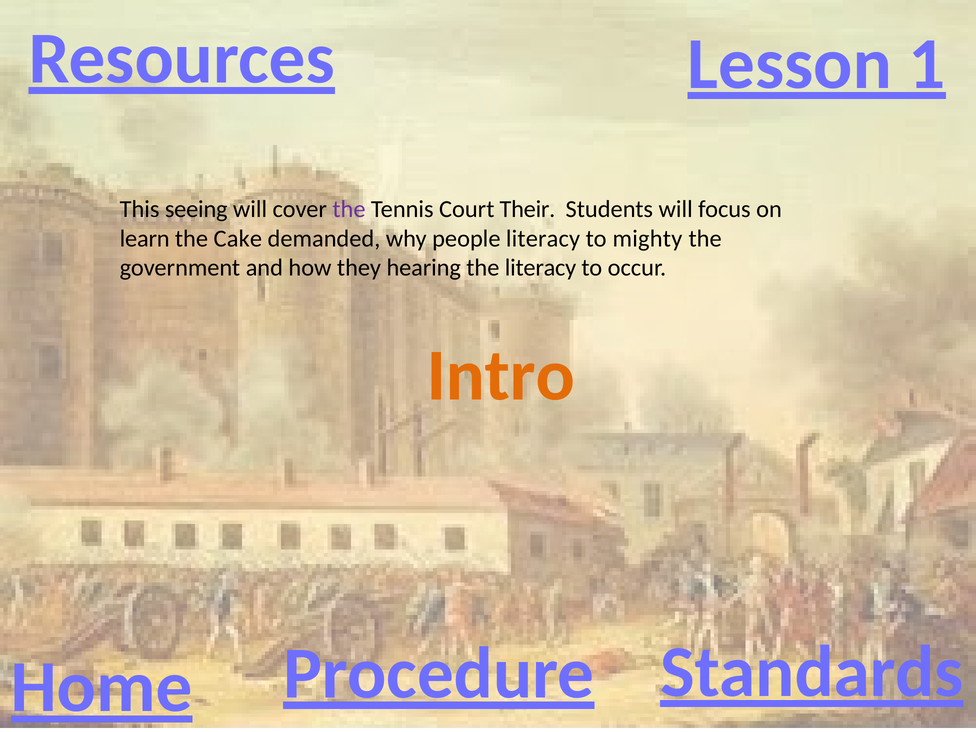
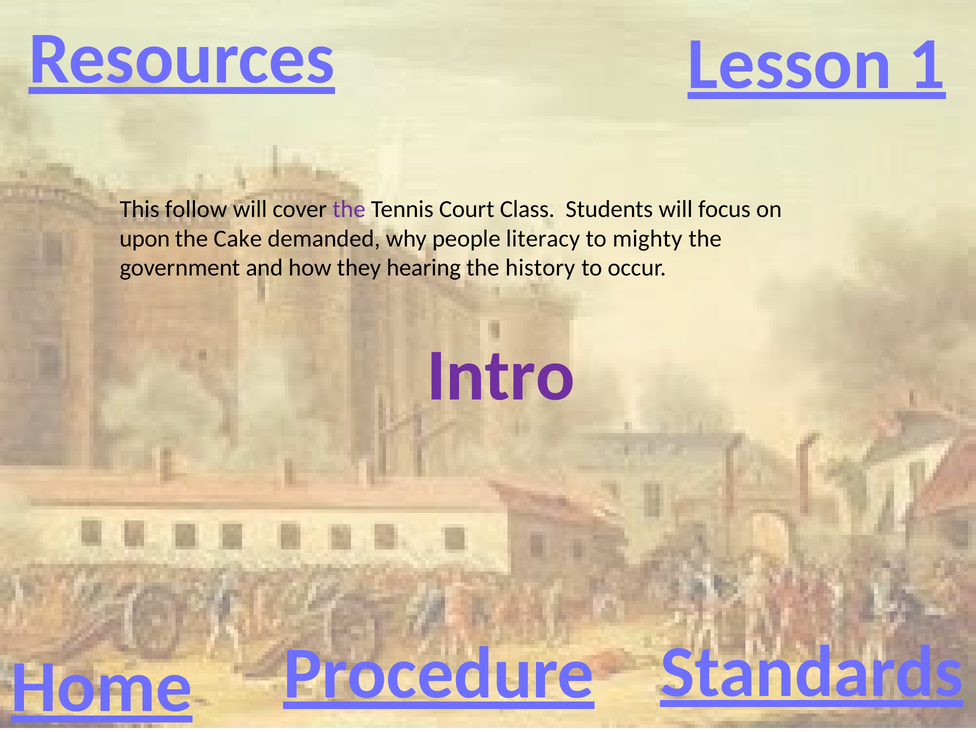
seeing: seeing -> follow
Their: Their -> Class
learn: learn -> upon
the literacy: literacy -> history
Intro colour: orange -> purple
